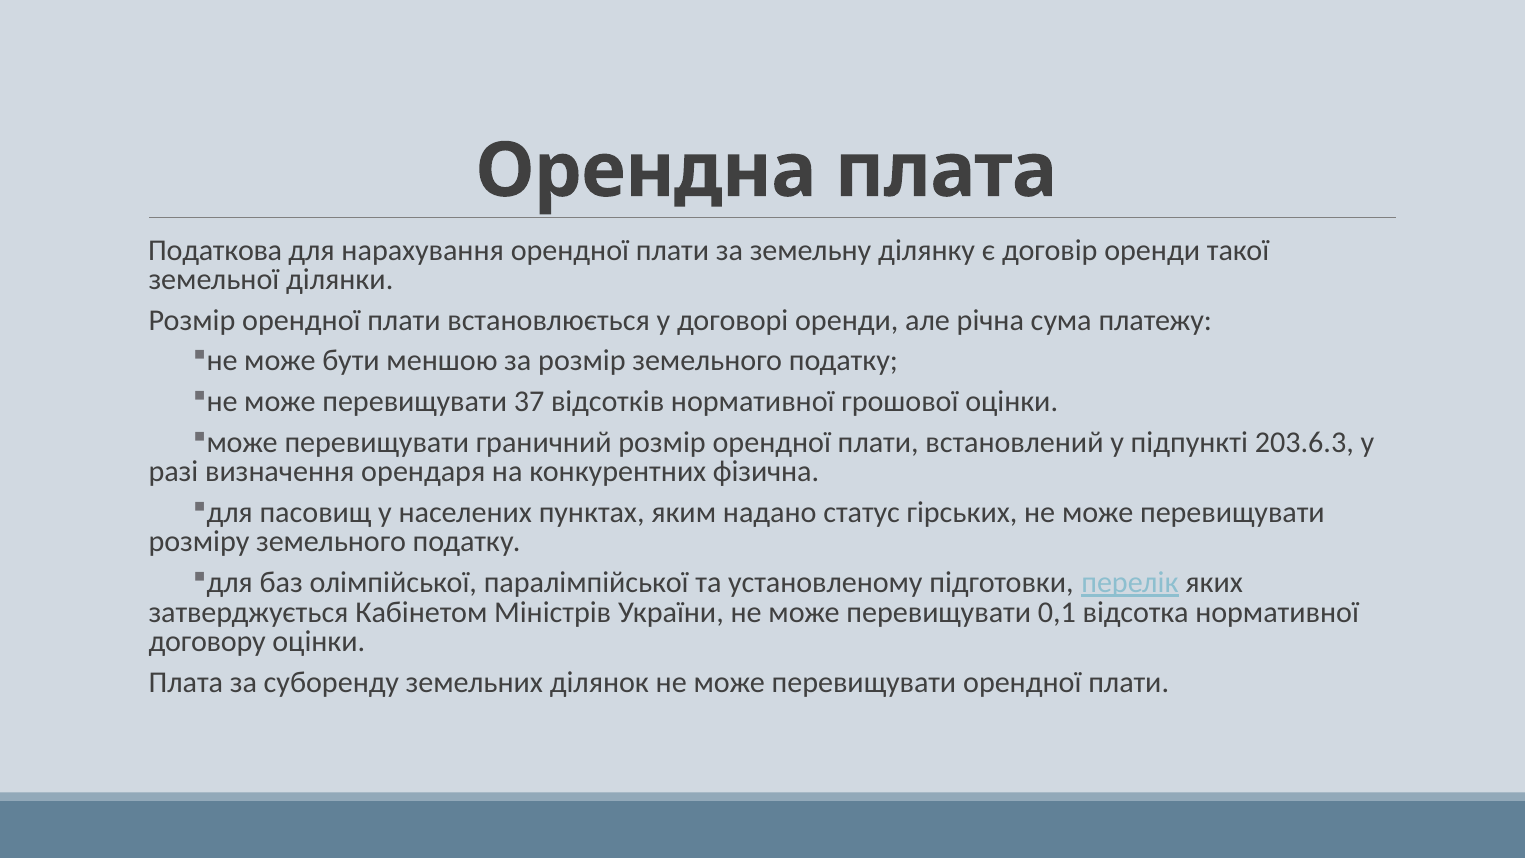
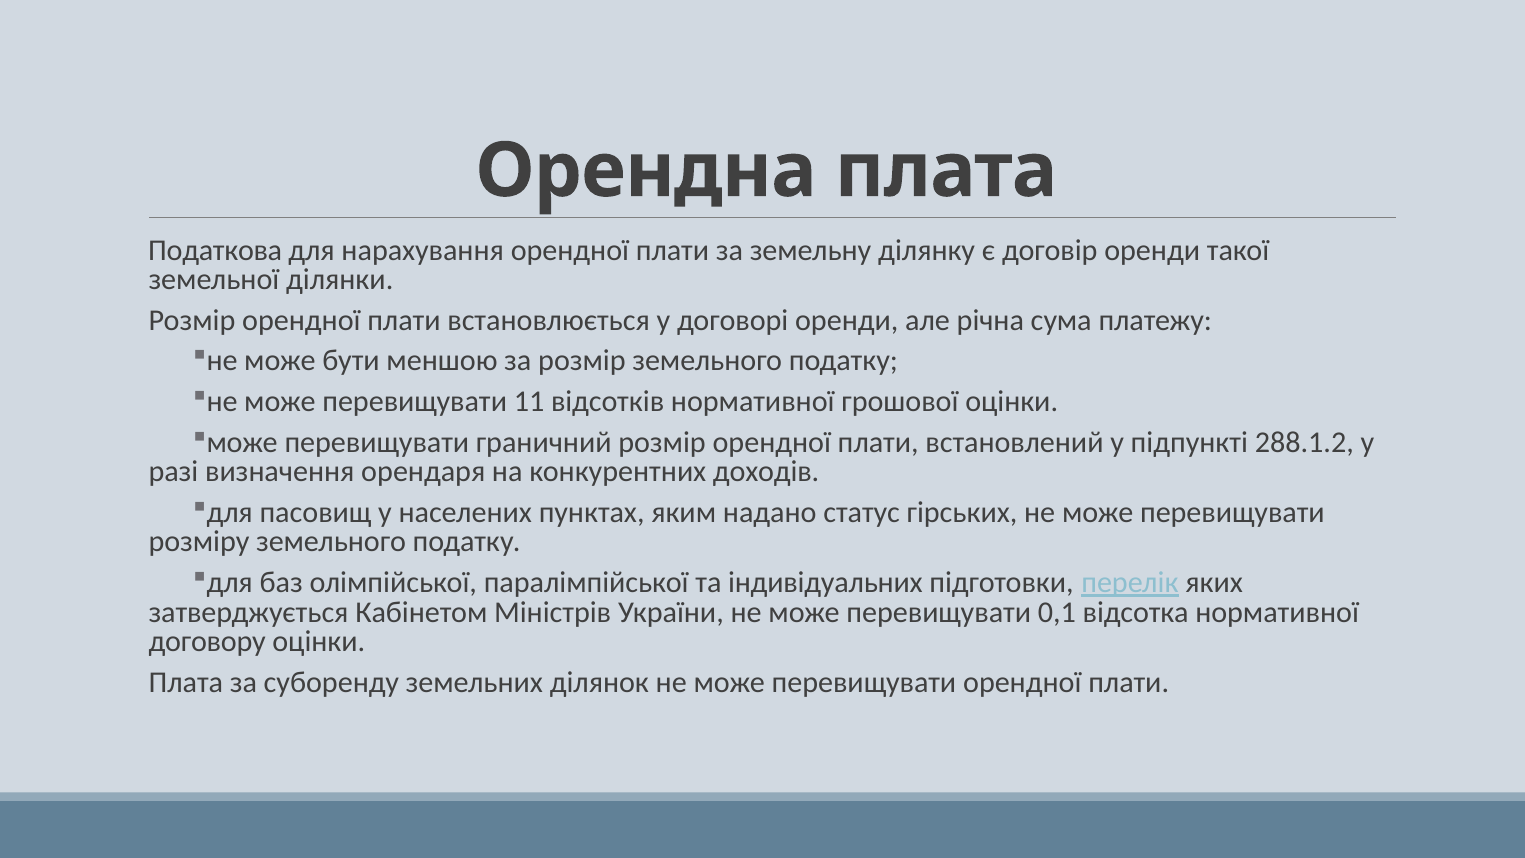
37: 37 -> 11
203.6.3: 203.6.3 -> 288.1.2
фізична: фізична -> доходів
установленому: установленому -> індивідуальних
